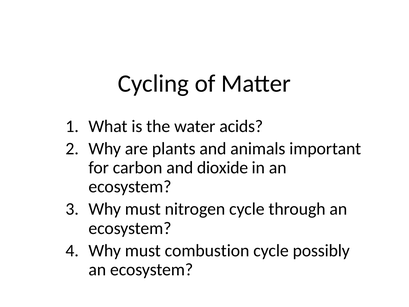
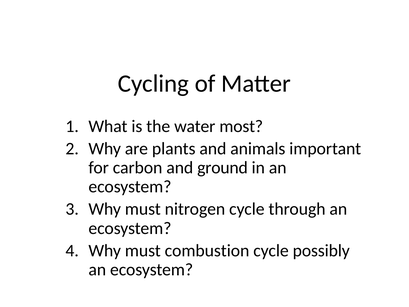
acids: acids -> most
dioxide: dioxide -> ground
